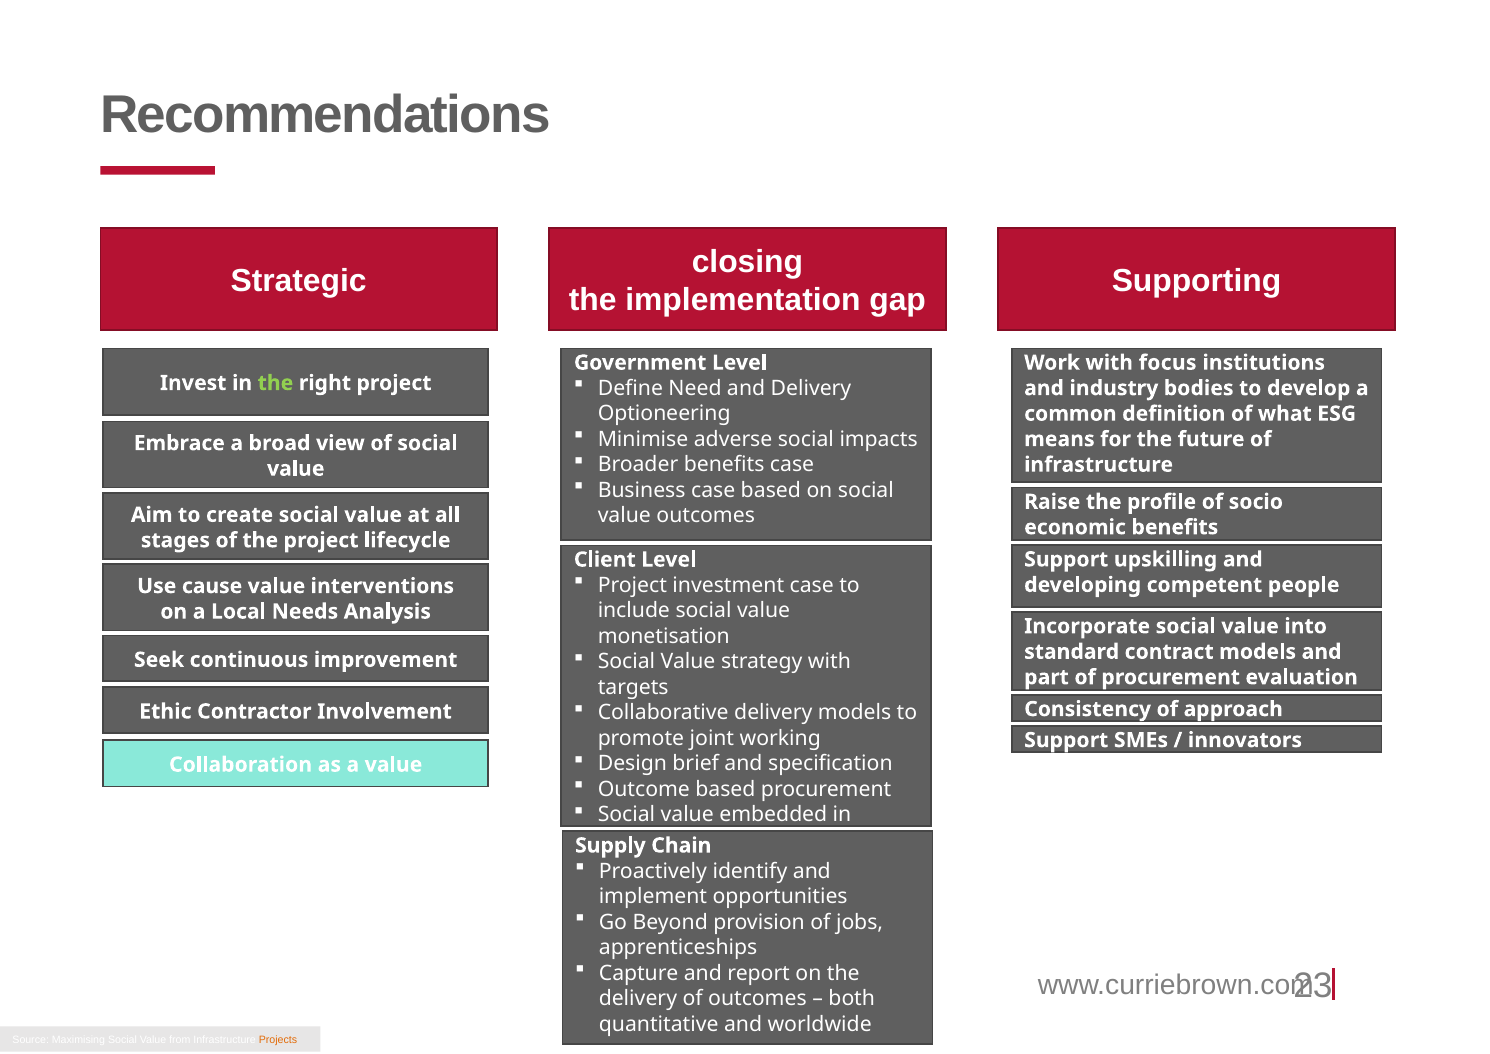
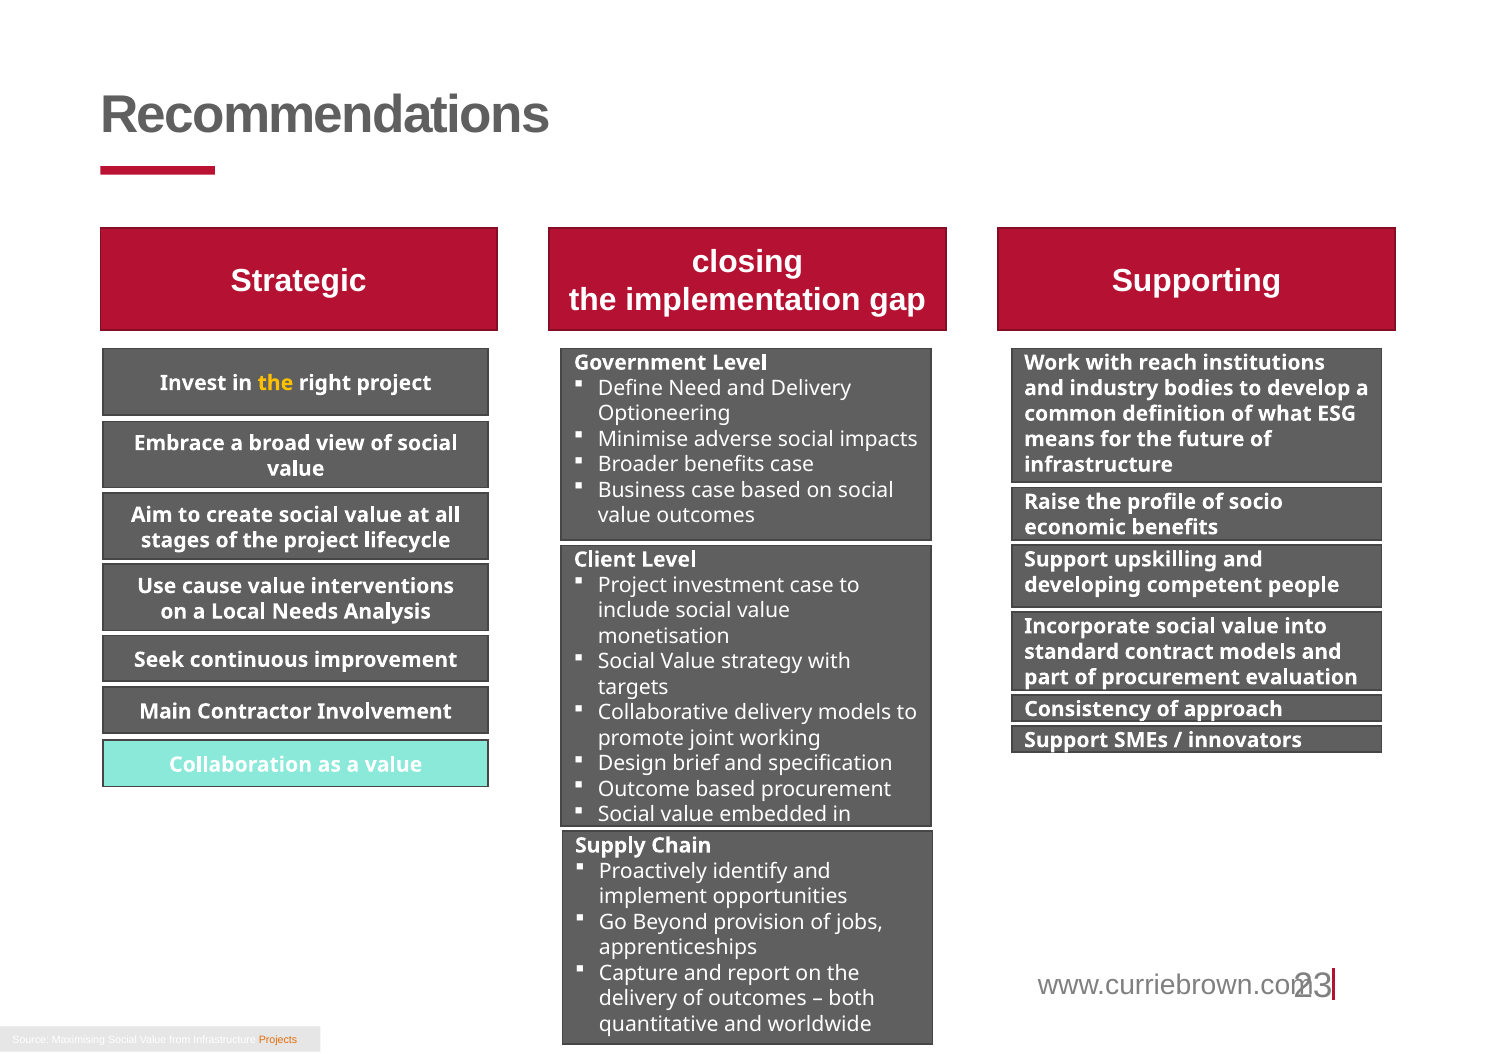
focus: focus -> reach
the at (275, 383) colour: light green -> yellow
Ethic: Ethic -> Main
